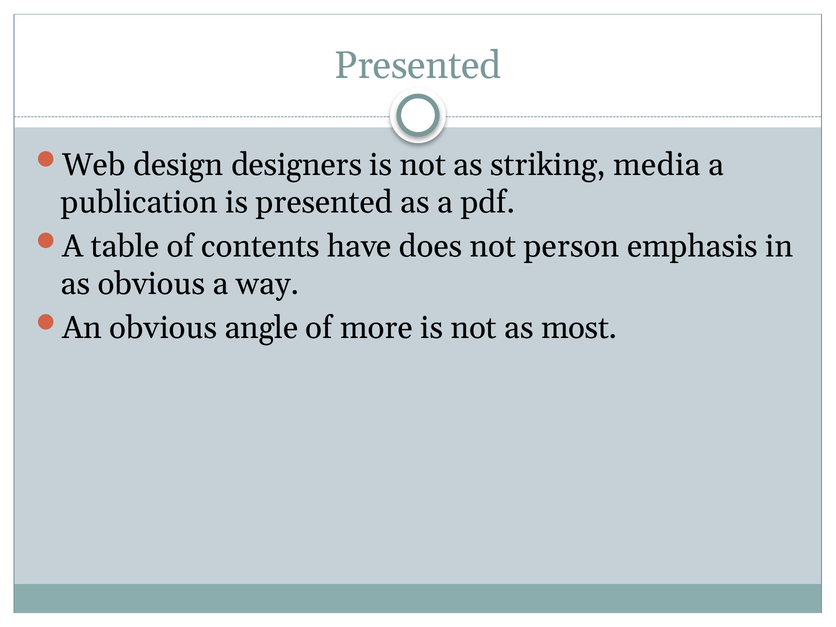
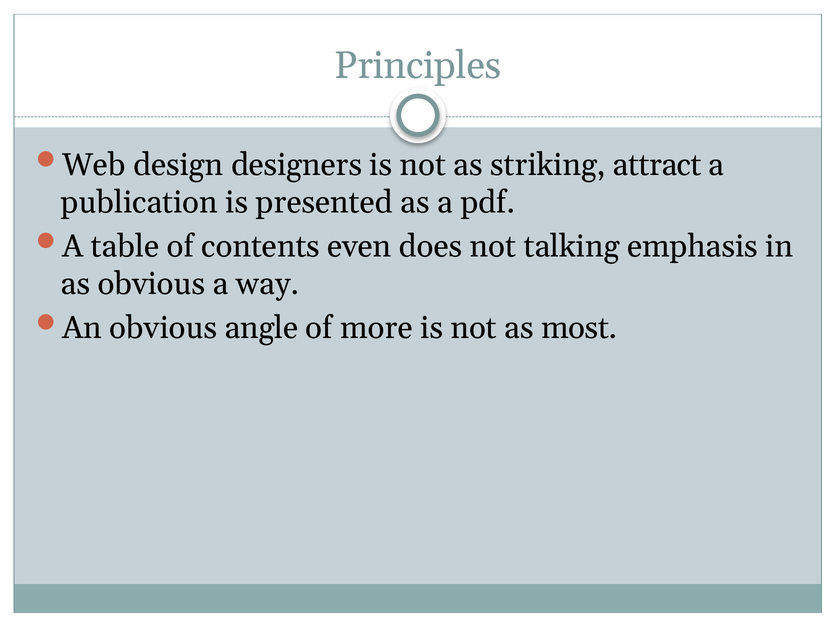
Presented at (418, 66): Presented -> Principles
media: media -> attract
have: have -> even
person: person -> talking
